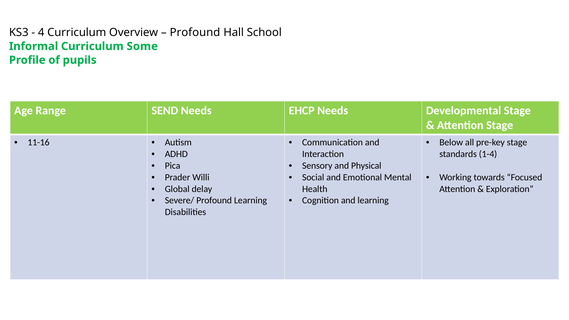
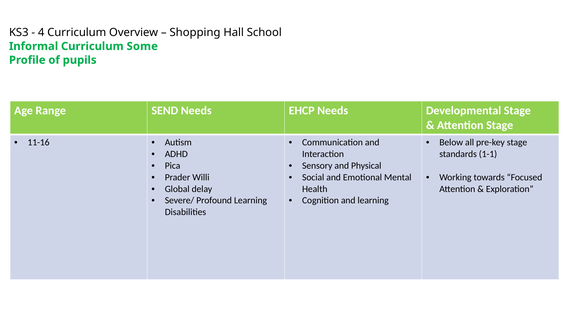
Profound at (195, 33): Profound -> Shopping
1-4: 1-4 -> 1-1
